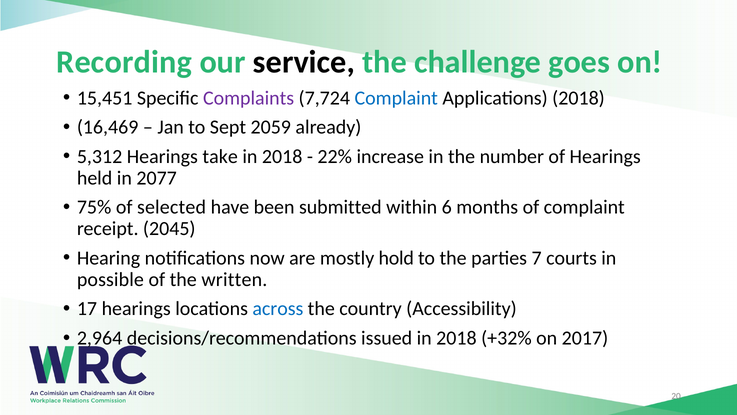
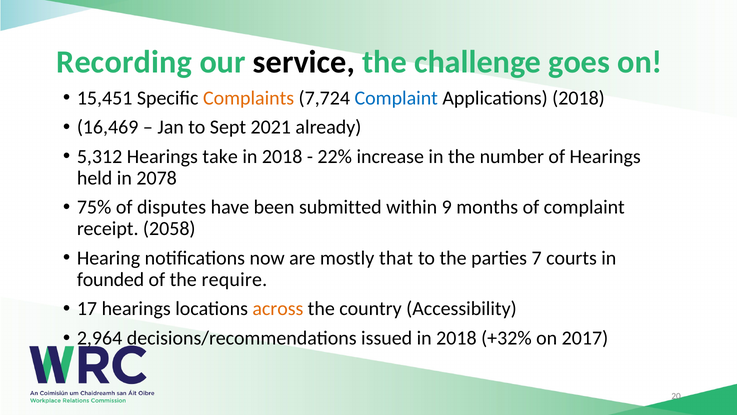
Complaints colour: purple -> orange
2059: 2059 -> 2021
2077: 2077 -> 2078
selected: selected -> disputes
6: 6 -> 9
2045: 2045 -> 2058
hold: hold -> that
possible: possible -> founded
written: written -> require
across colour: blue -> orange
